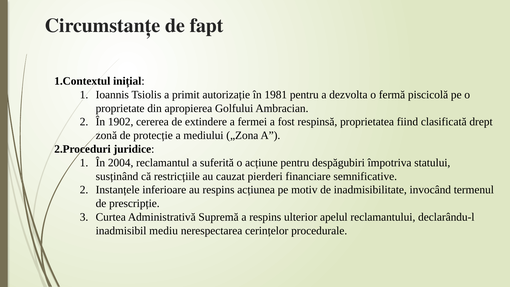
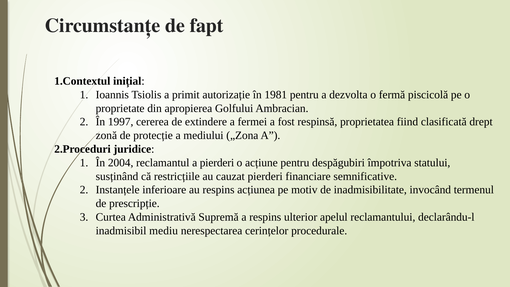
1902: 1902 -> 1997
a suferită: suferită -> pierderi
